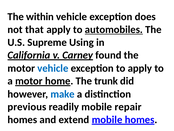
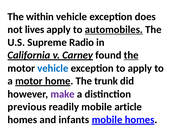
that: that -> lives
Using: Using -> Radio
the at (131, 55) underline: none -> present
make colour: blue -> purple
repair: repair -> article
extend: extend -> infants
